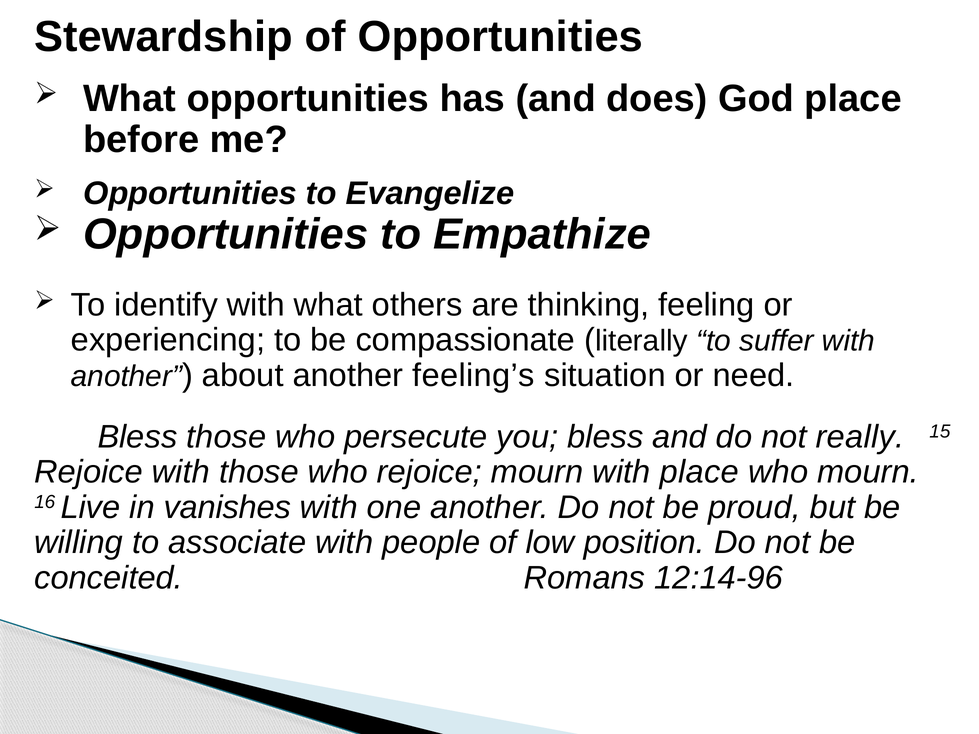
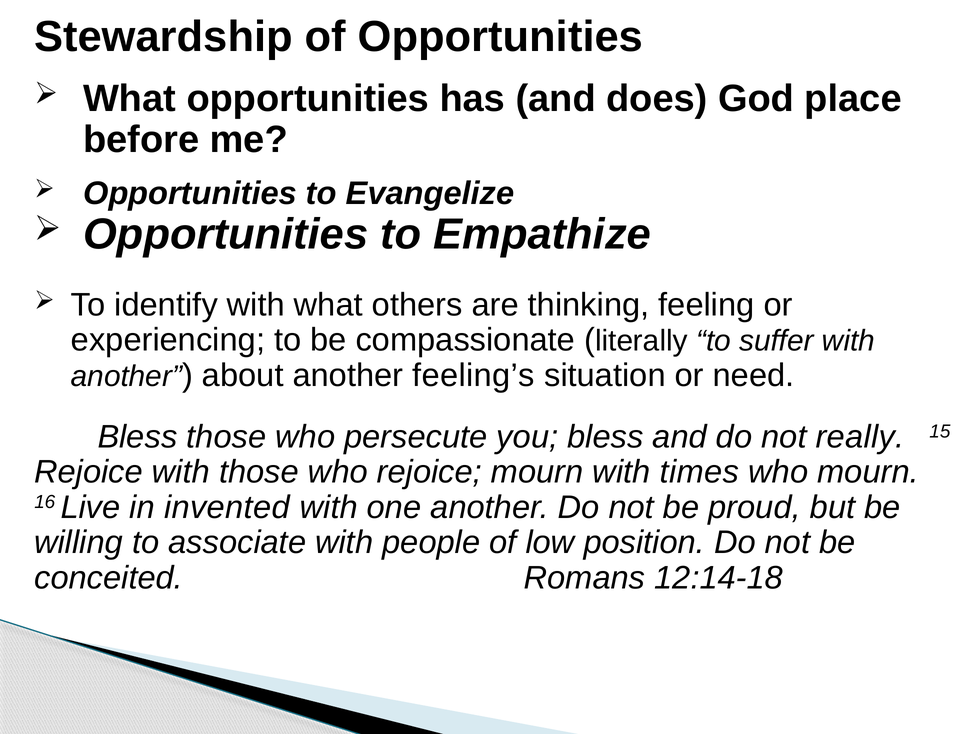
with place: place -> times
vanishes: vanishes -> invented
12:14-96: 12:14-96 -> 12:14-18
